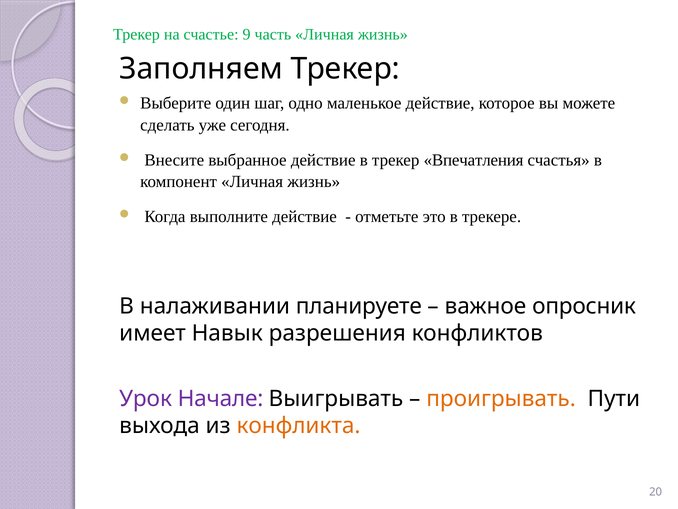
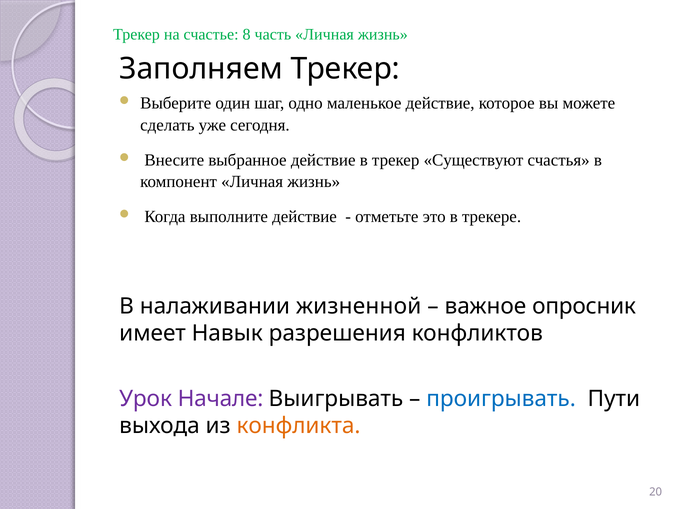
9: 9 -> 8
Впечатления: Впечатления -> Существуют
планируете: планируете -> жизненной
проигрывать colour: orange -> blue
